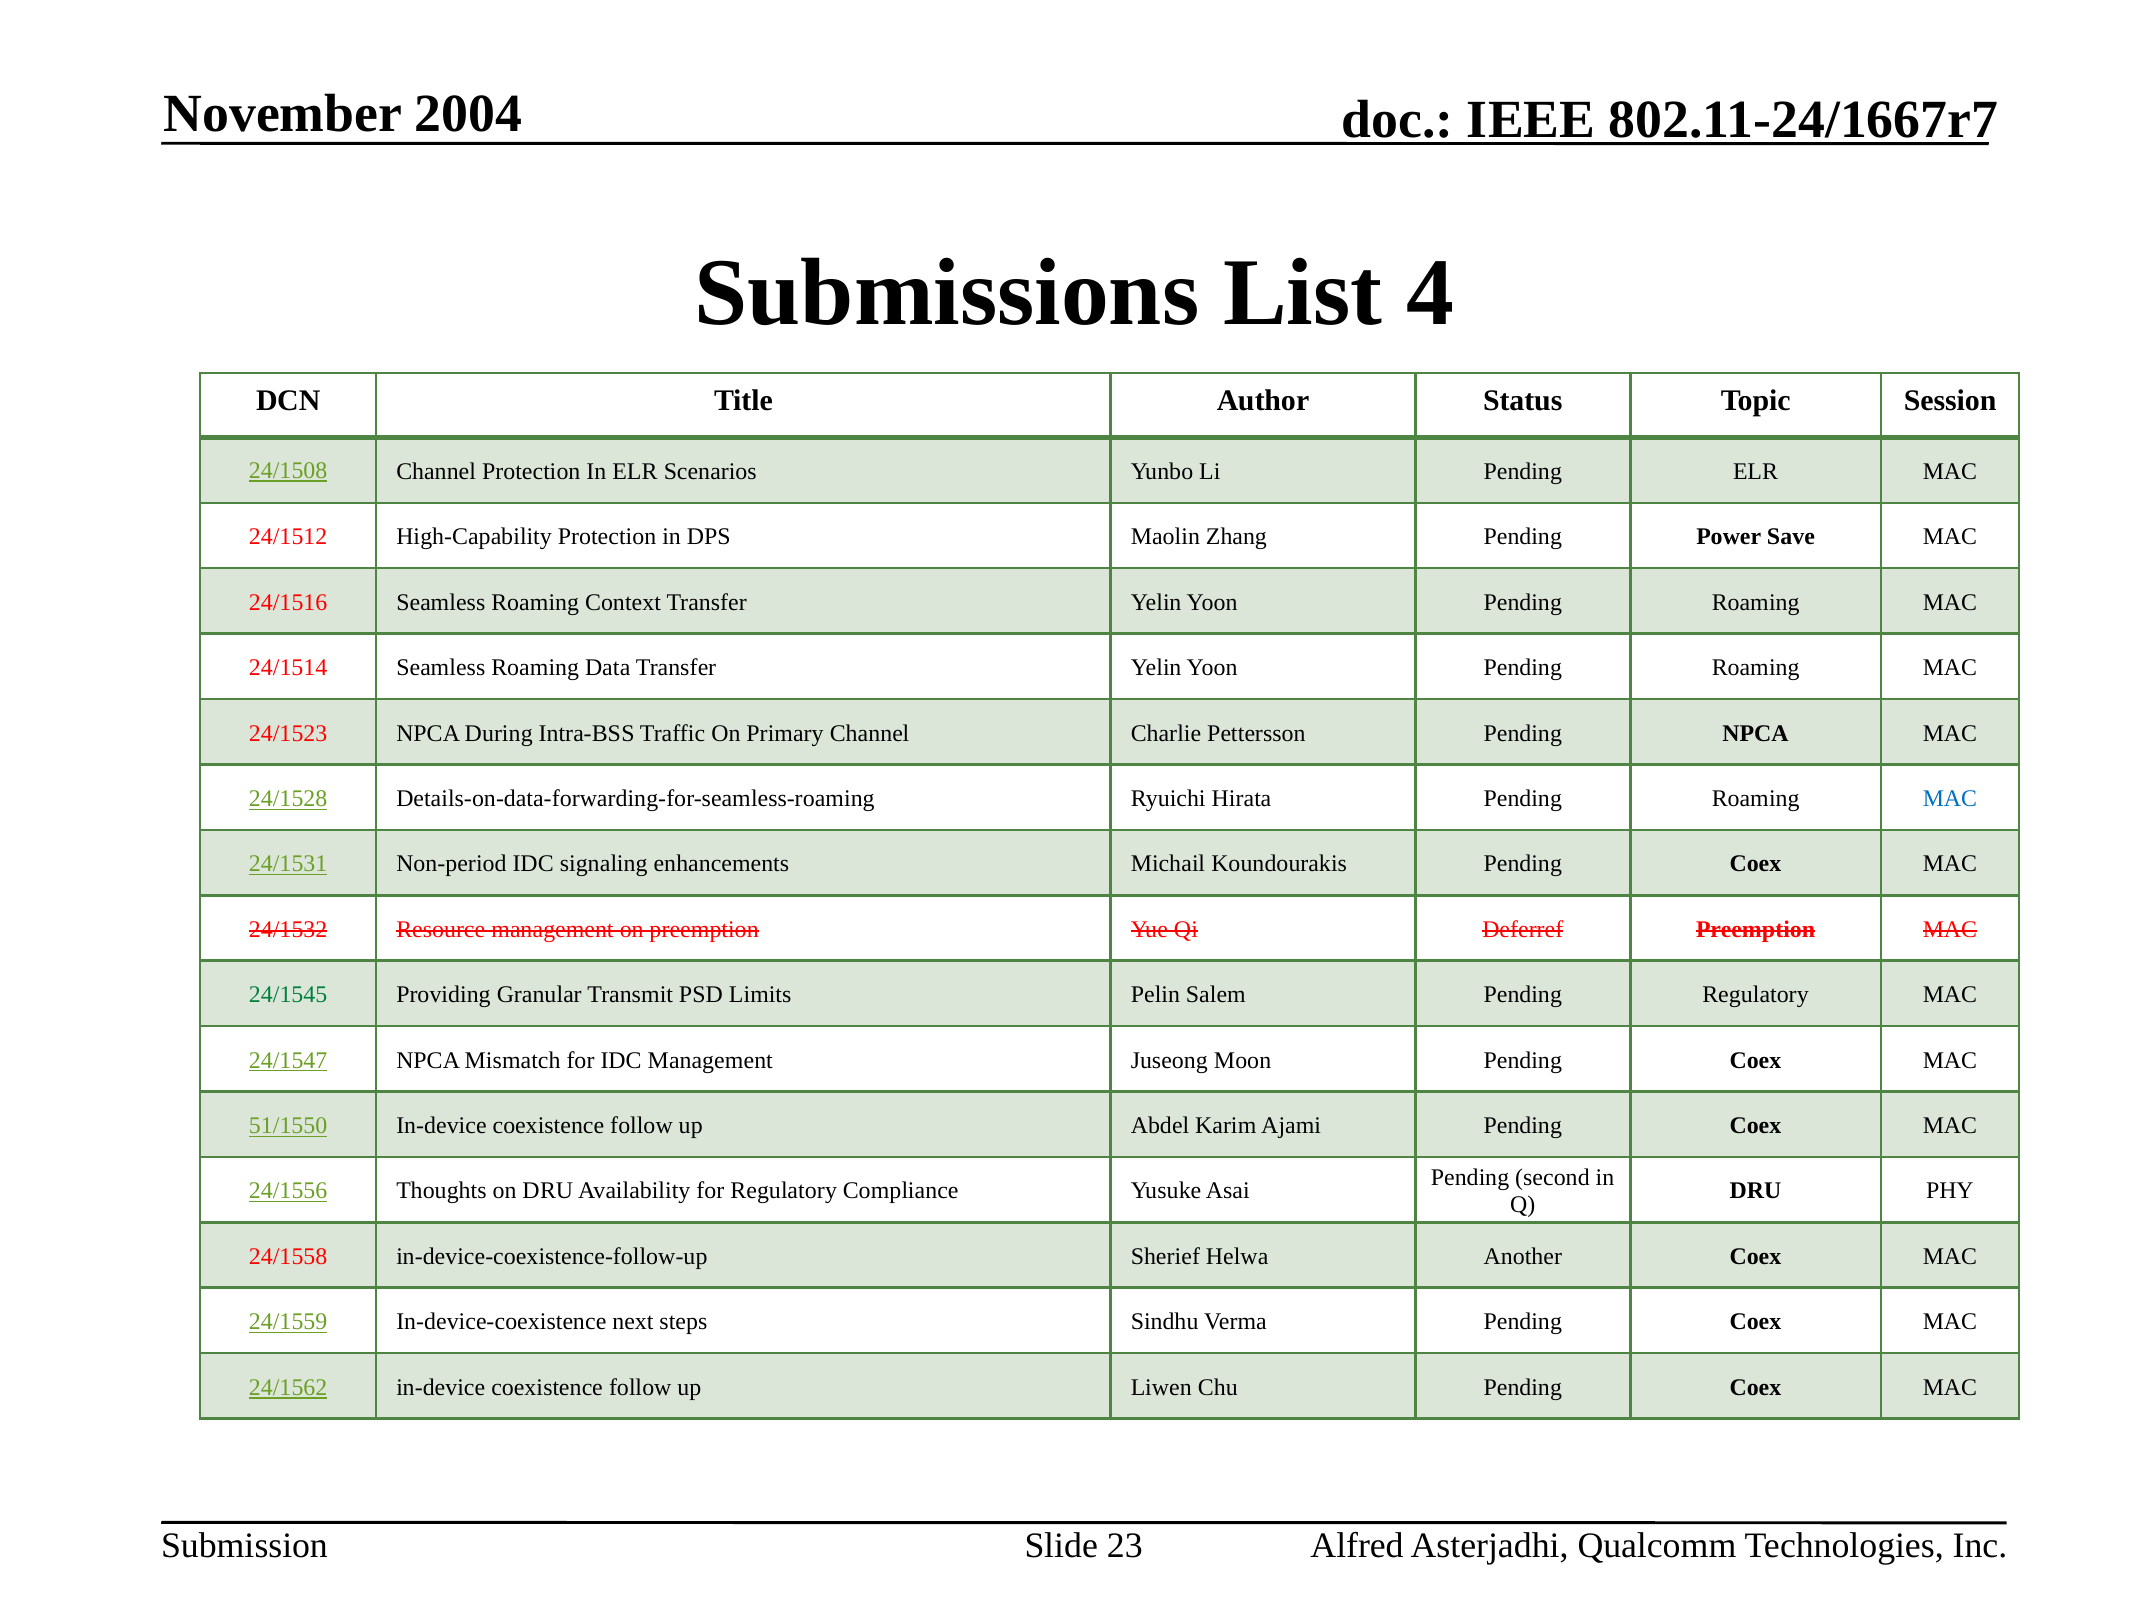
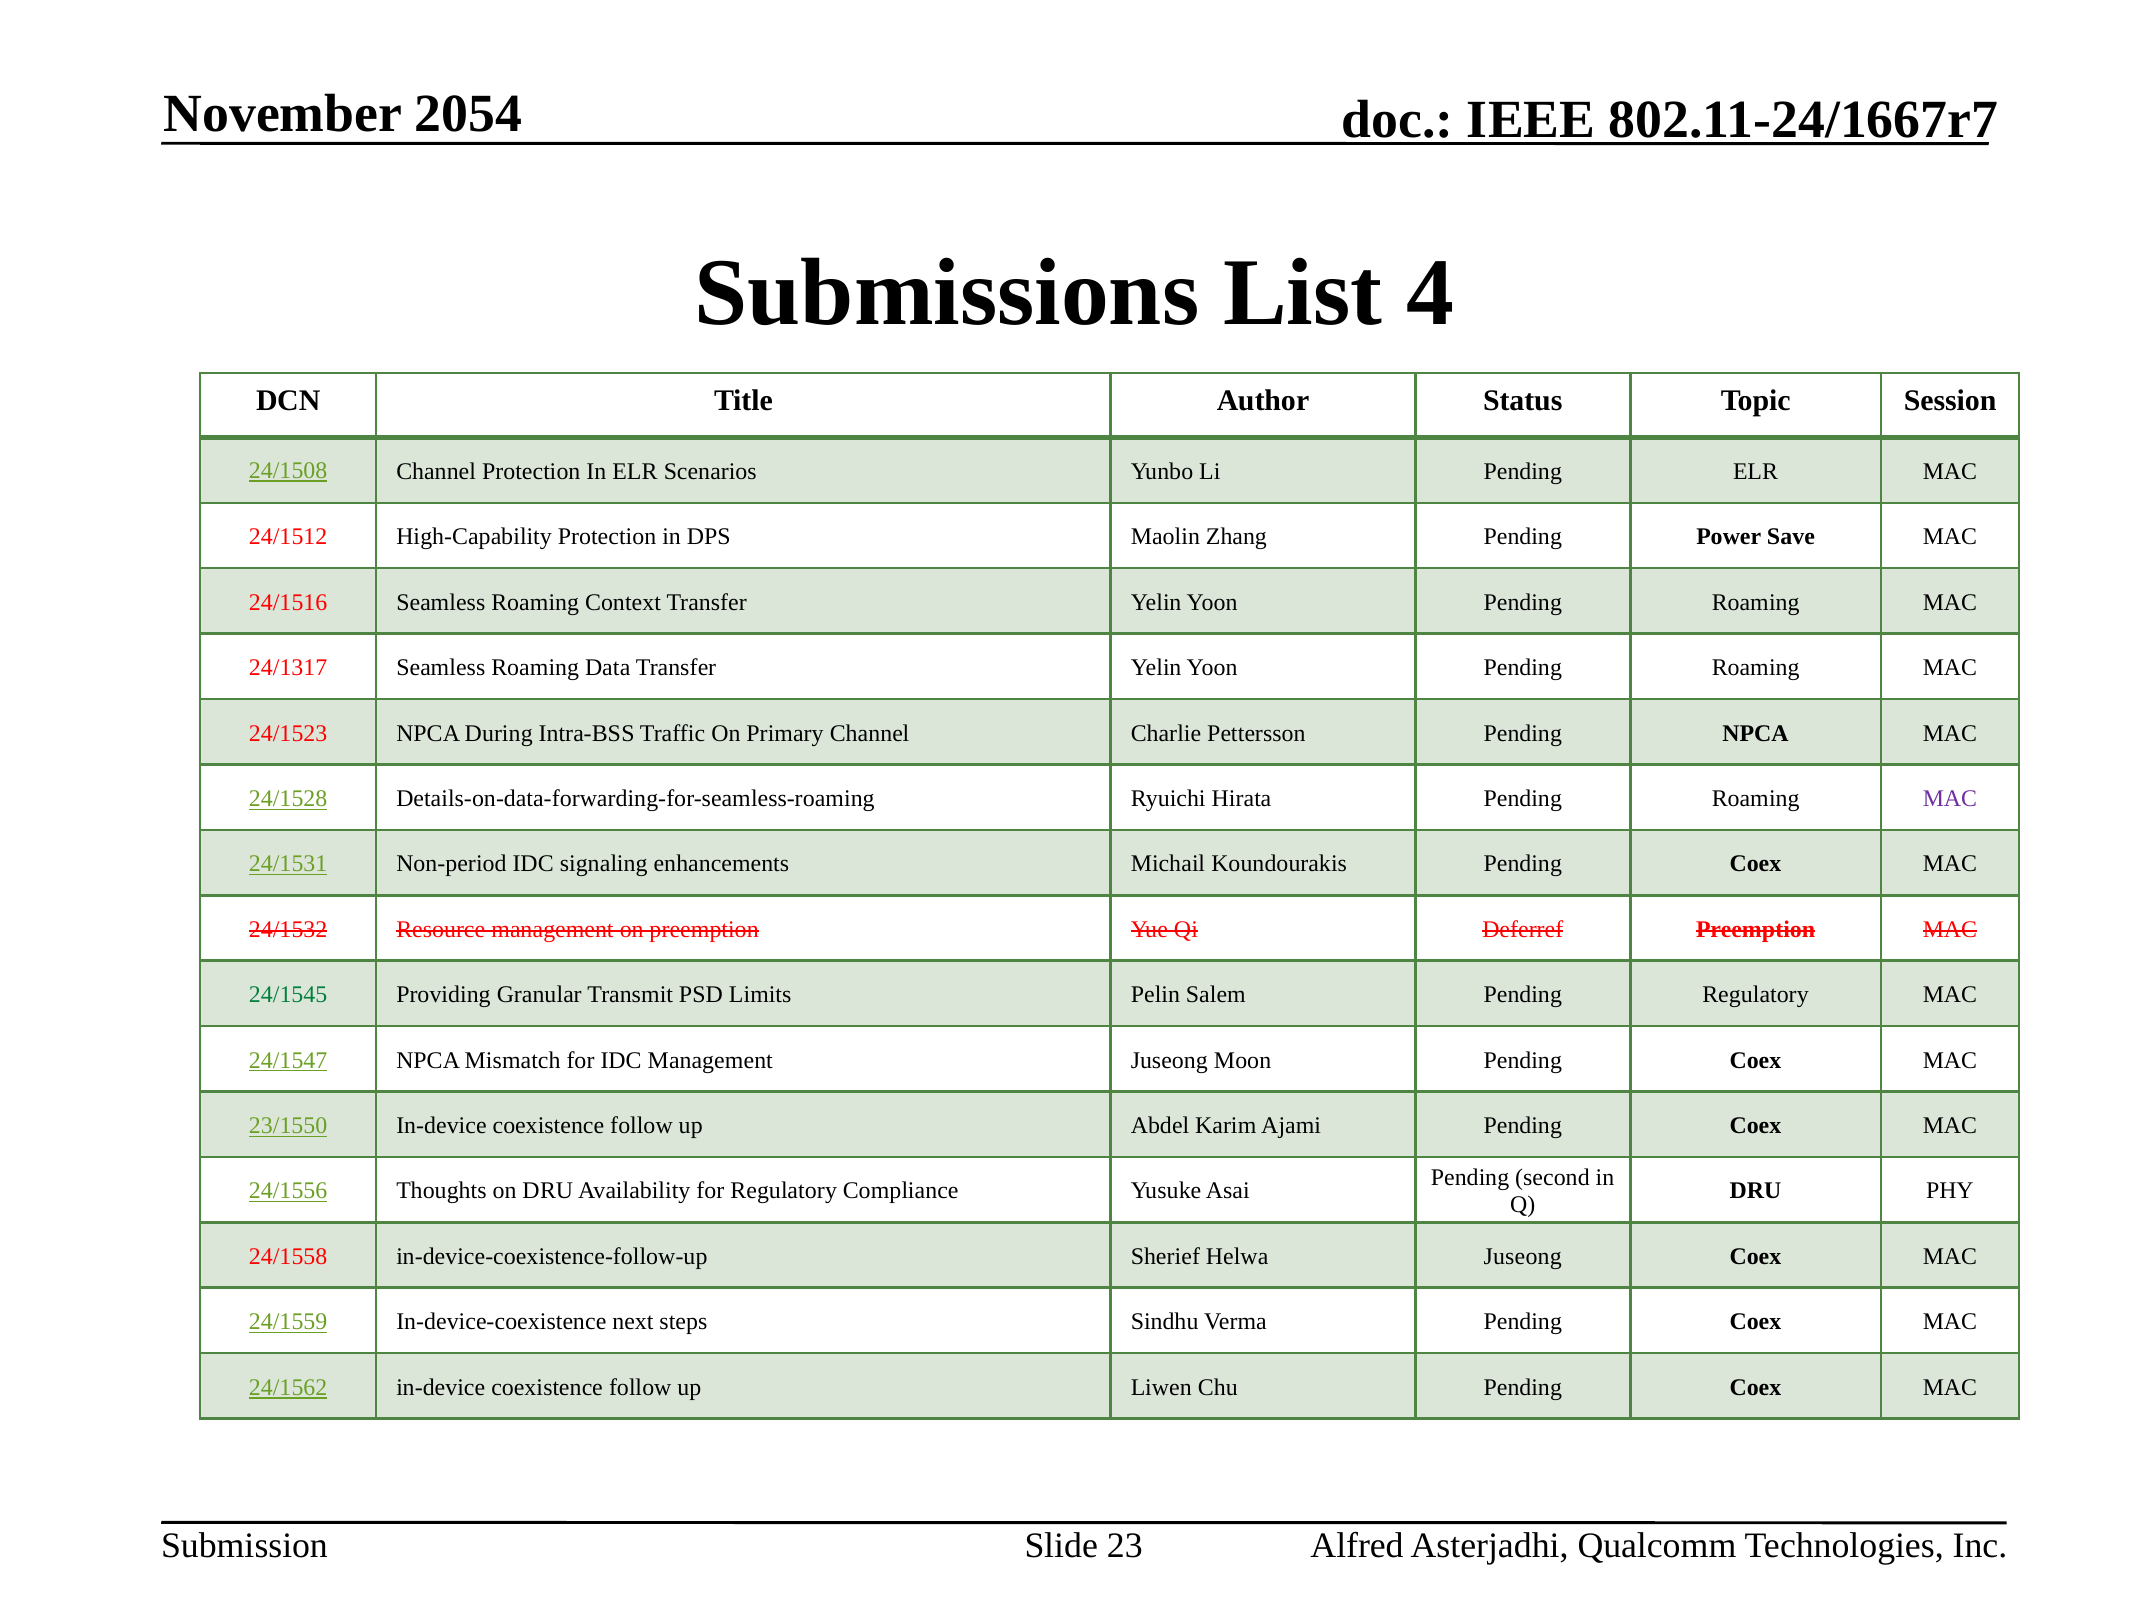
2004: 2004 -> 2054
24/1514: 24/1514 -> 24/1317
MAC at (1950, 799) colour: blue -> purple
51/1550: 51/1550 -> 23/1550
Helwa Another: Another -> Juseong
